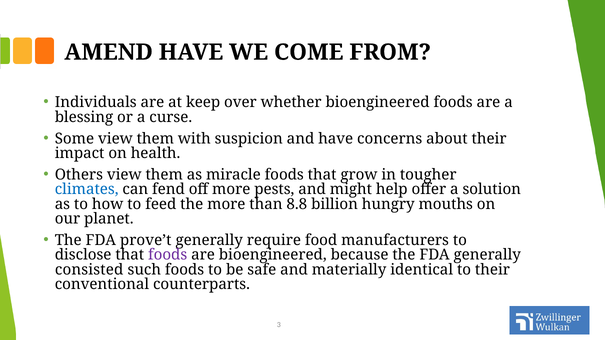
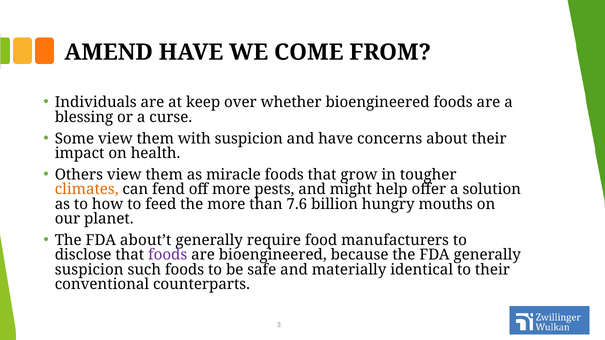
climates colour: blue -> orange
8.8: 8.8 -> 7.6
prove’t: prove’t -> about’t
consisted at (89, 270): consisted -> suspicion
